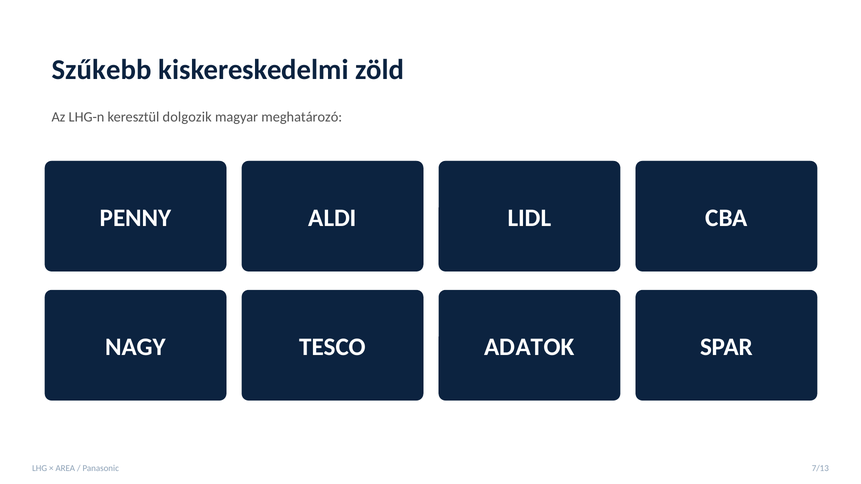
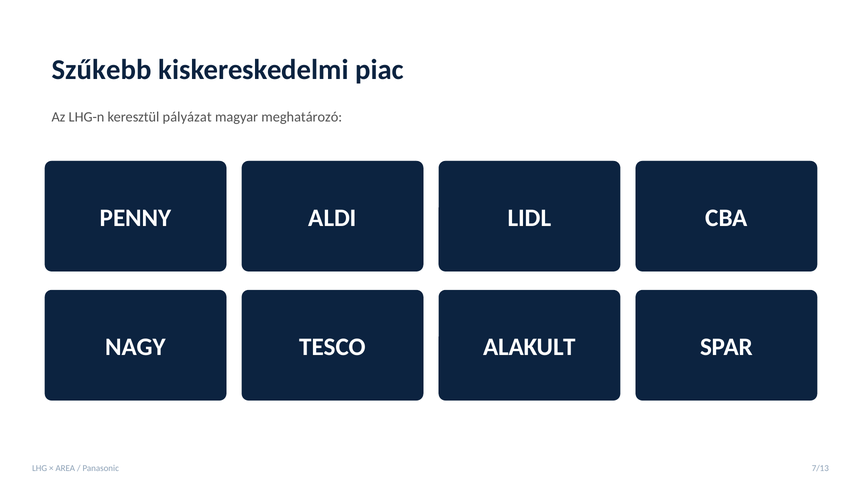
zöld: zöld -> piac
dolgozik: dolgozik -> pályázat
ADATOK: ADATOK -> ALAKULT
